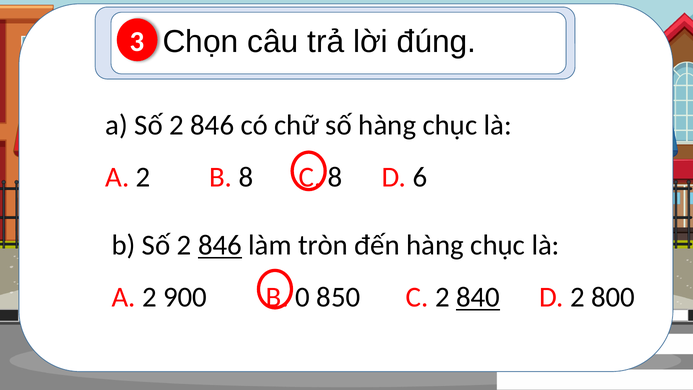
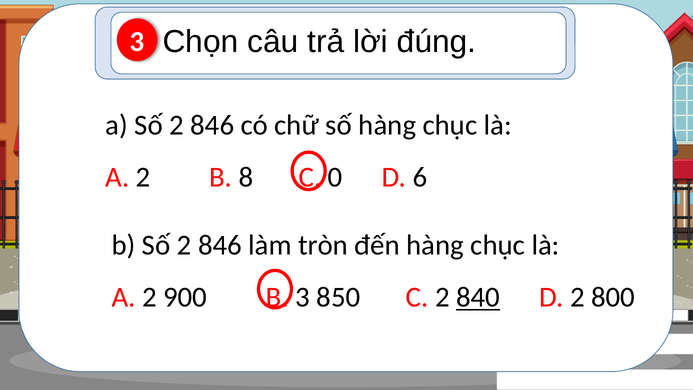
8 at (335, 177): 8 -> 0
846 at (220, 245) underline: present -> none
0 at (303, 297): 0 -> 3
